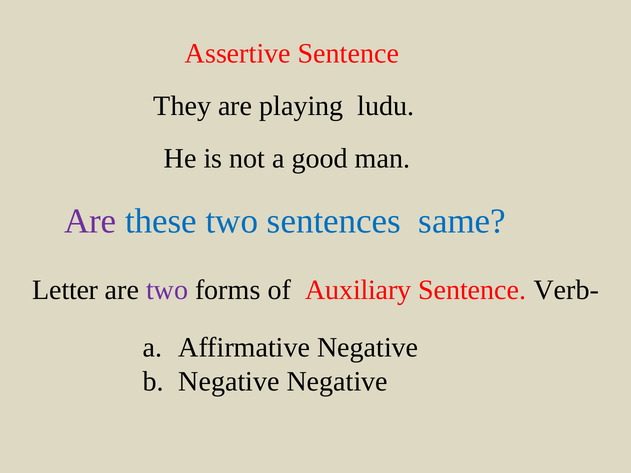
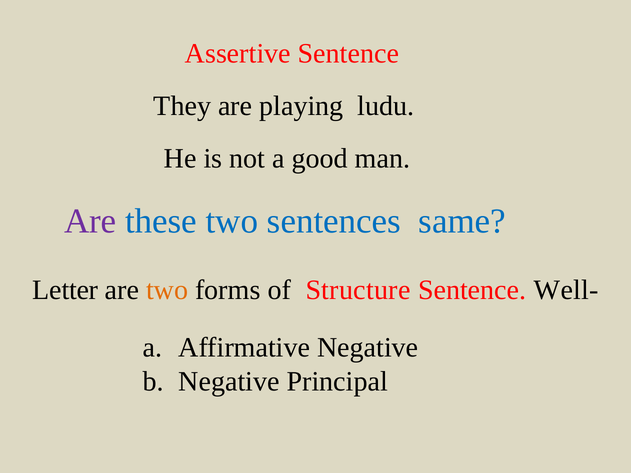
two at (167, 290) colour: purple -> orange
Auxiliary: Auxiliary -> Structure
Verb-: Verb- -> Well-
Negative Negative: Negative -> Principal
